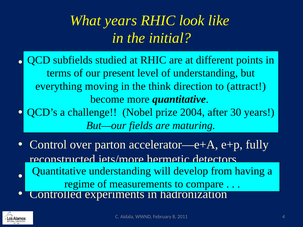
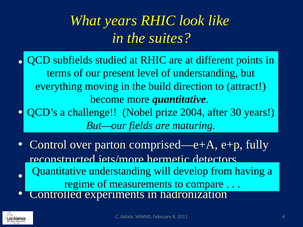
in the initial: initial -> suites
think: think -> build
accelerator—e+A: accelerator—e+A -> comprised—e+A
